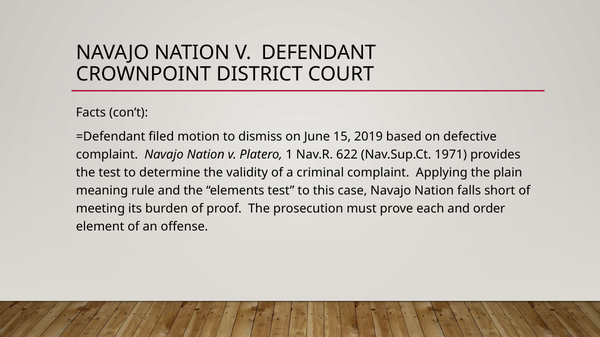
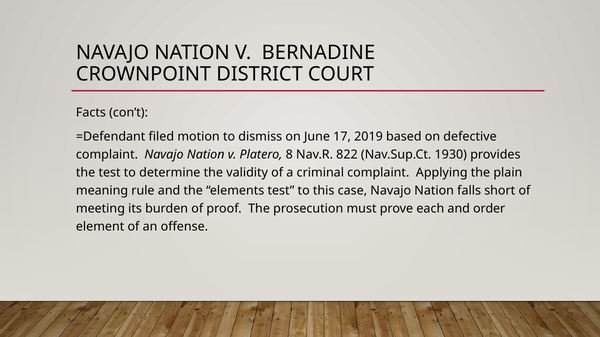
DEFENDANT: DEFENDANT -> BERNADINE
15: 15 -> 17
1: 1 -> 8
622: 622 -> 822
1971: 1971 -> 1930
